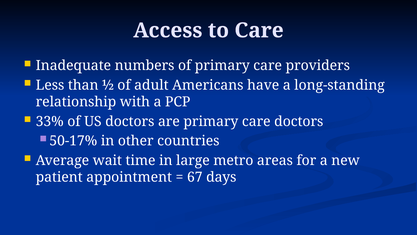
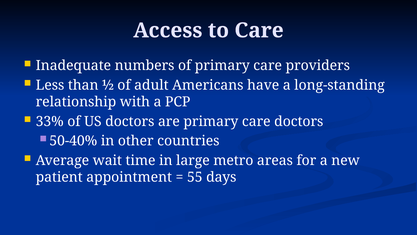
50-17%: 50-17% -> 50-40%
67: 67 -> 55
